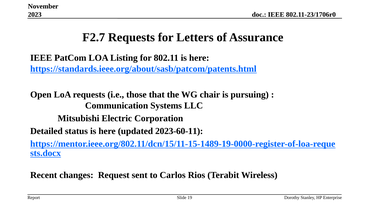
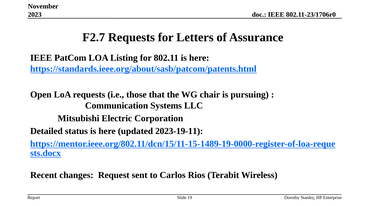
2023-60-11: 2023-60-11 -> 2023-19-11
